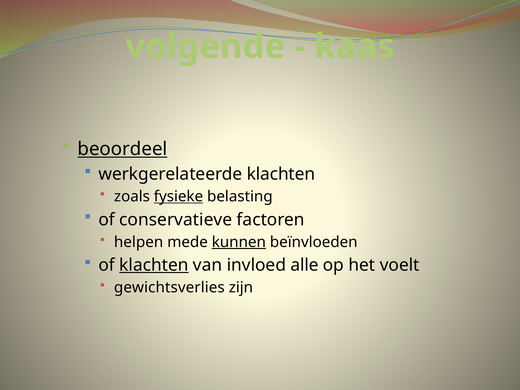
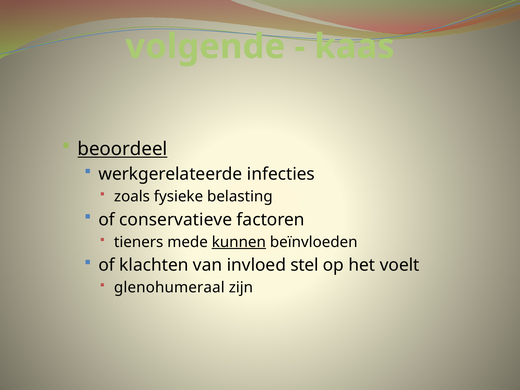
werkgerelateerde klachten: klachten -> infecties
fysieke underline: present -> none
helpen: helpen -> tieners
klachten at (154, 265) underline: present -> none
alle: alle -> stel
gewichtsverlies: gewichtsverlies -> glenohumeraal
